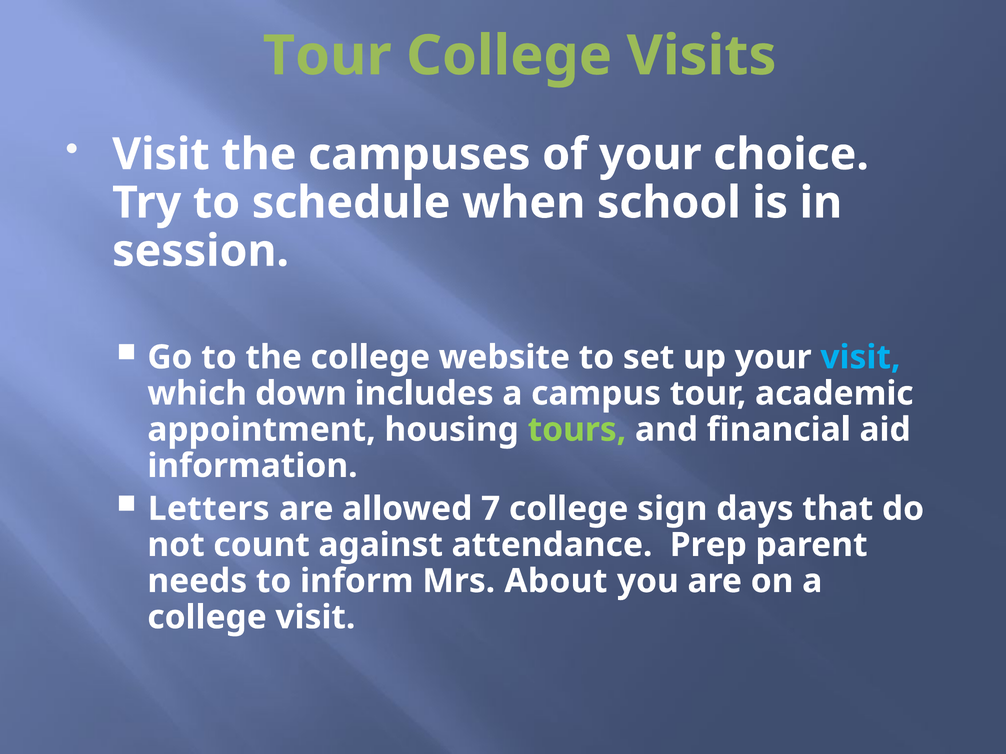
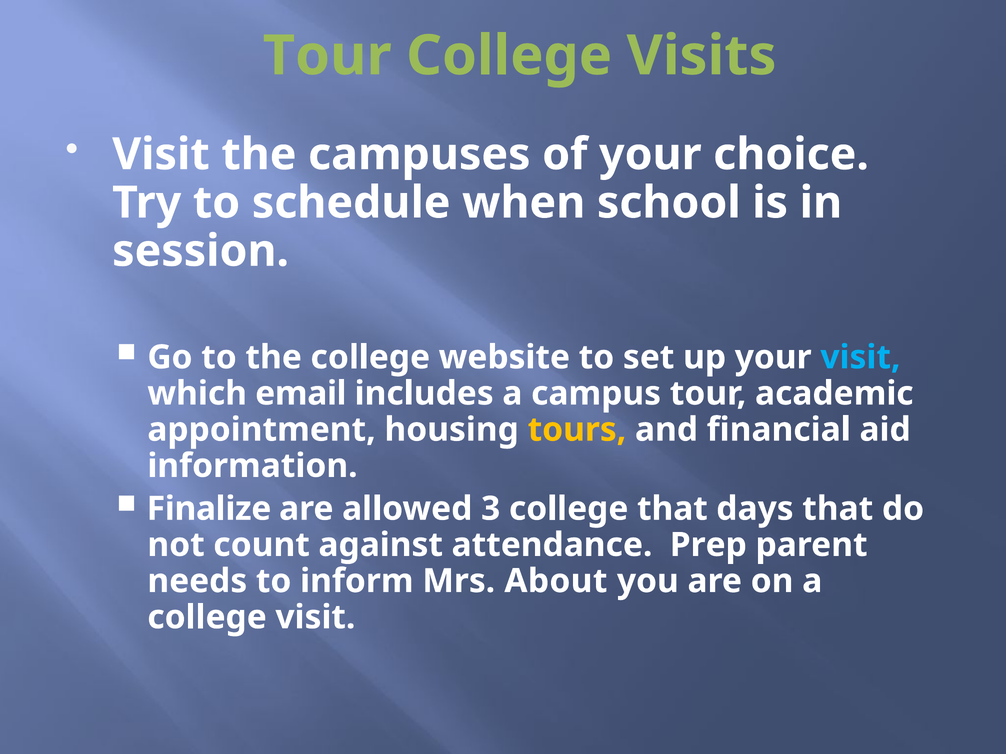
down: down -> email
tours colour: light green -> yellow
Letters: Letters -> Finalize
7: 7 -> 3
college sign: sign -> that
